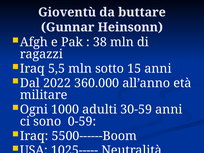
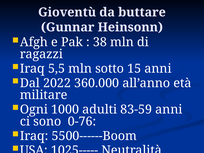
30-59: 30-59 -> 83-59
0-59: 0-59 -> 0-76
